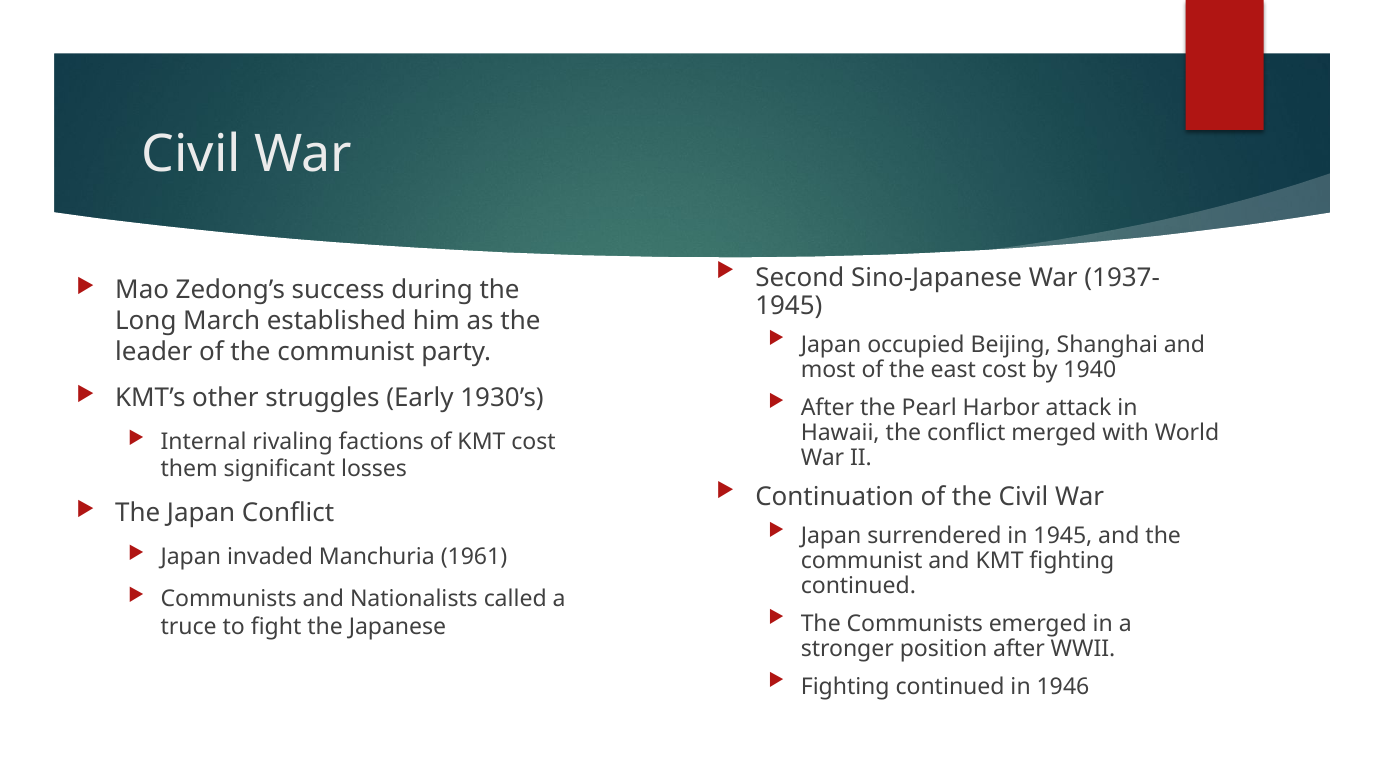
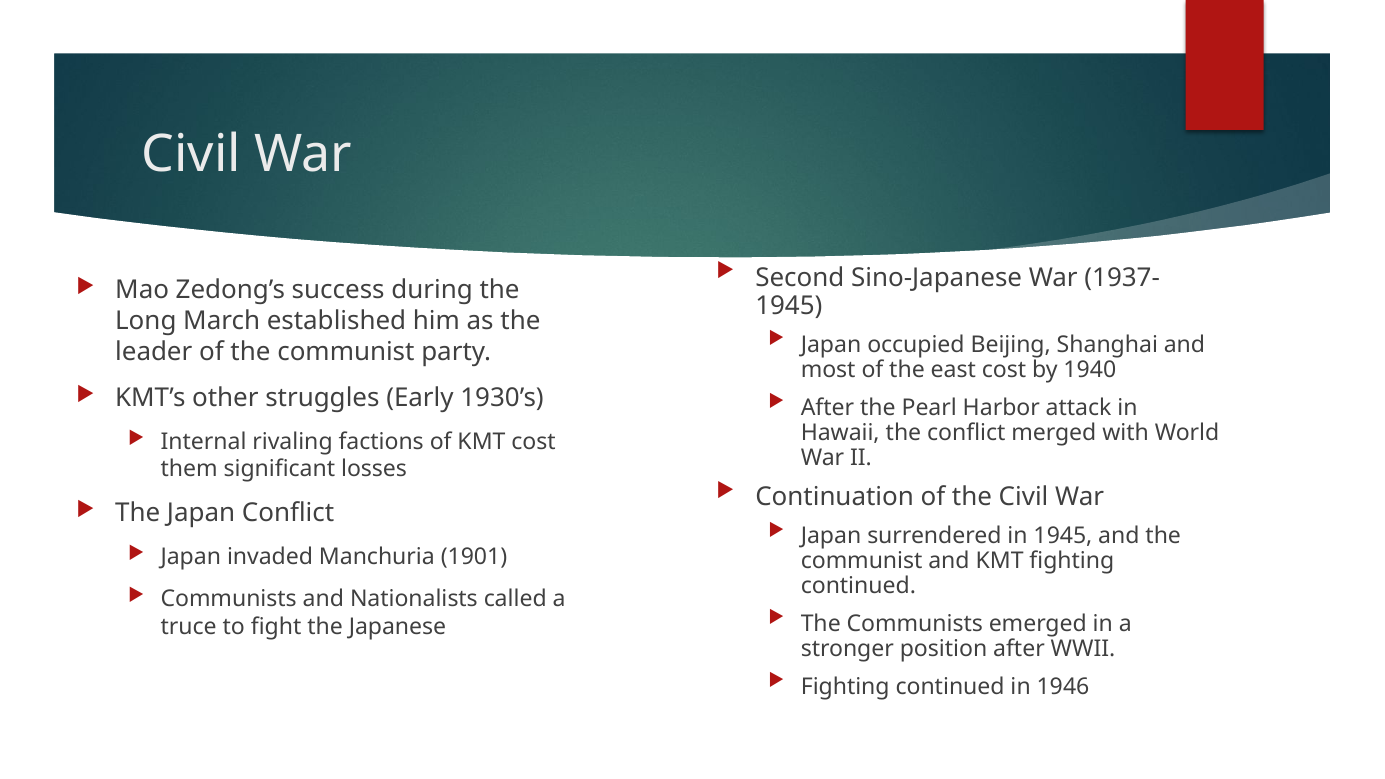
1961: 1961 -> 1901
